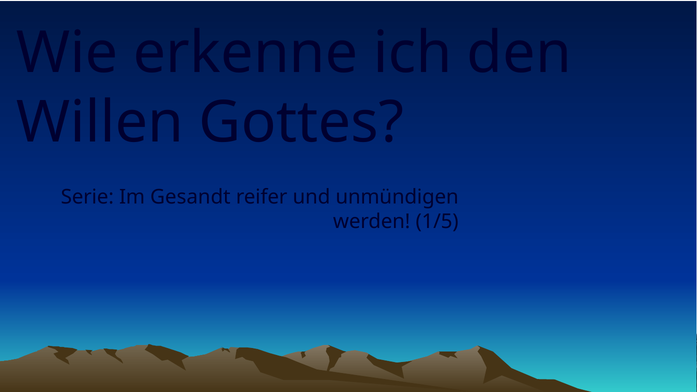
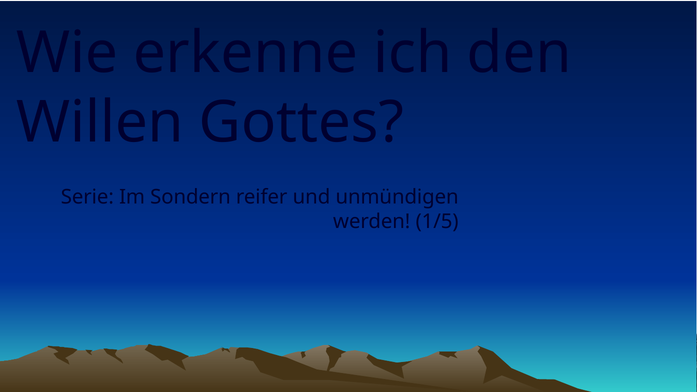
Gesandt: Gesandt -> Sondern
